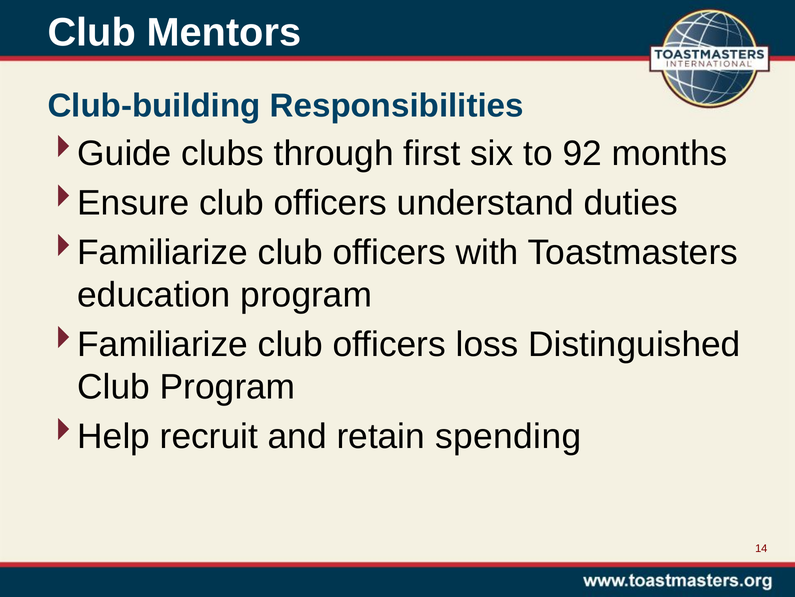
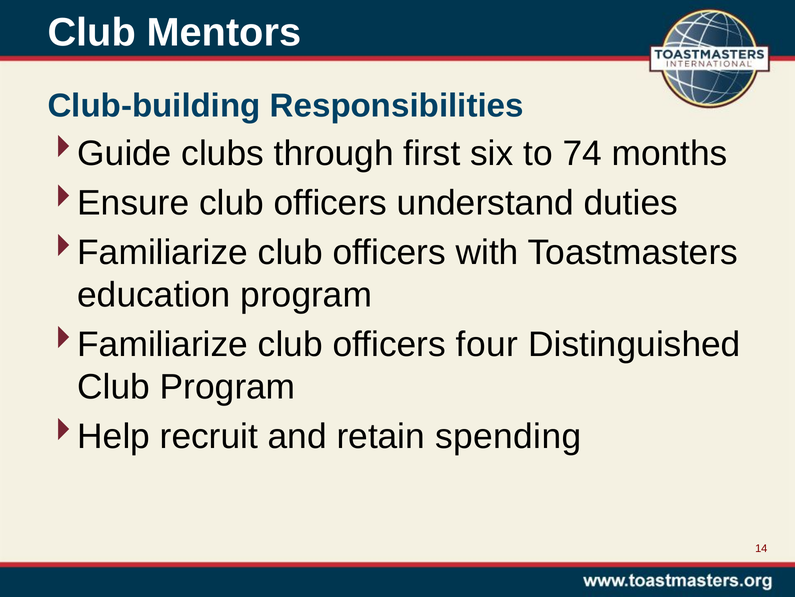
92: 92 -> 74
loss: loss -> four
